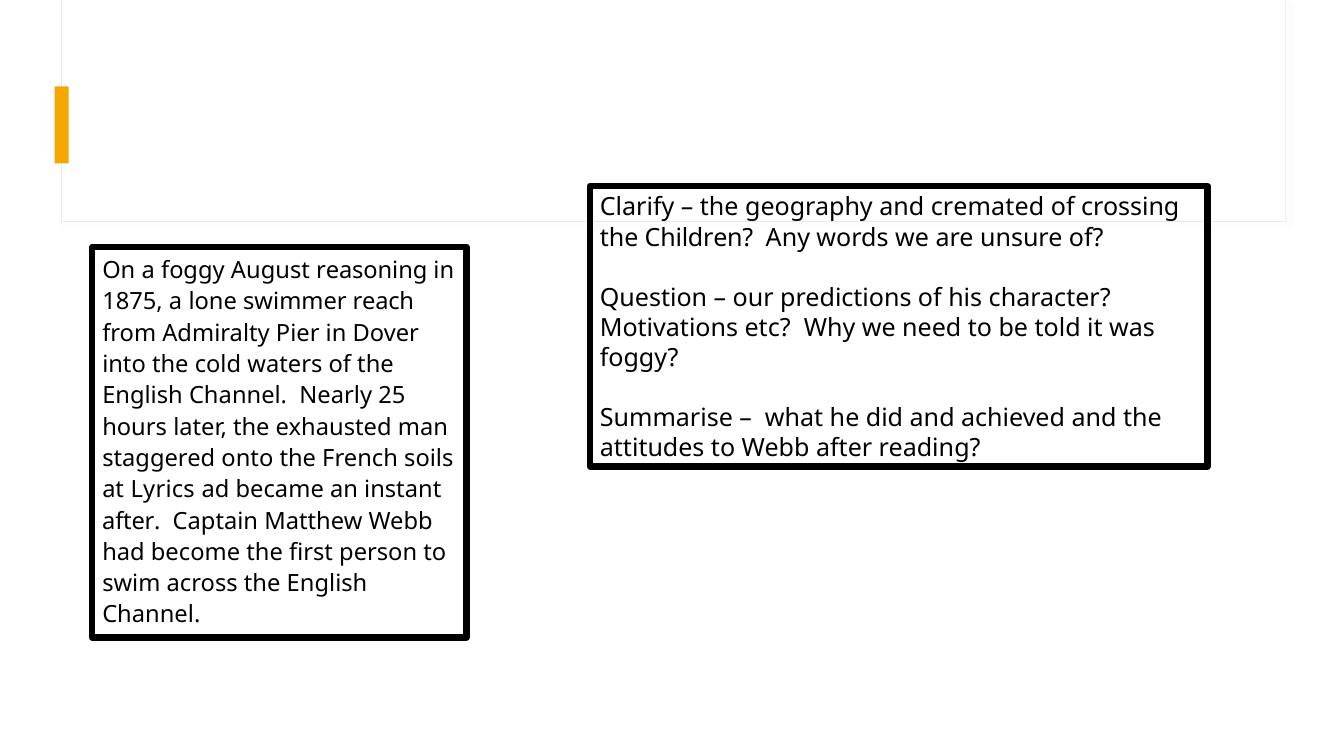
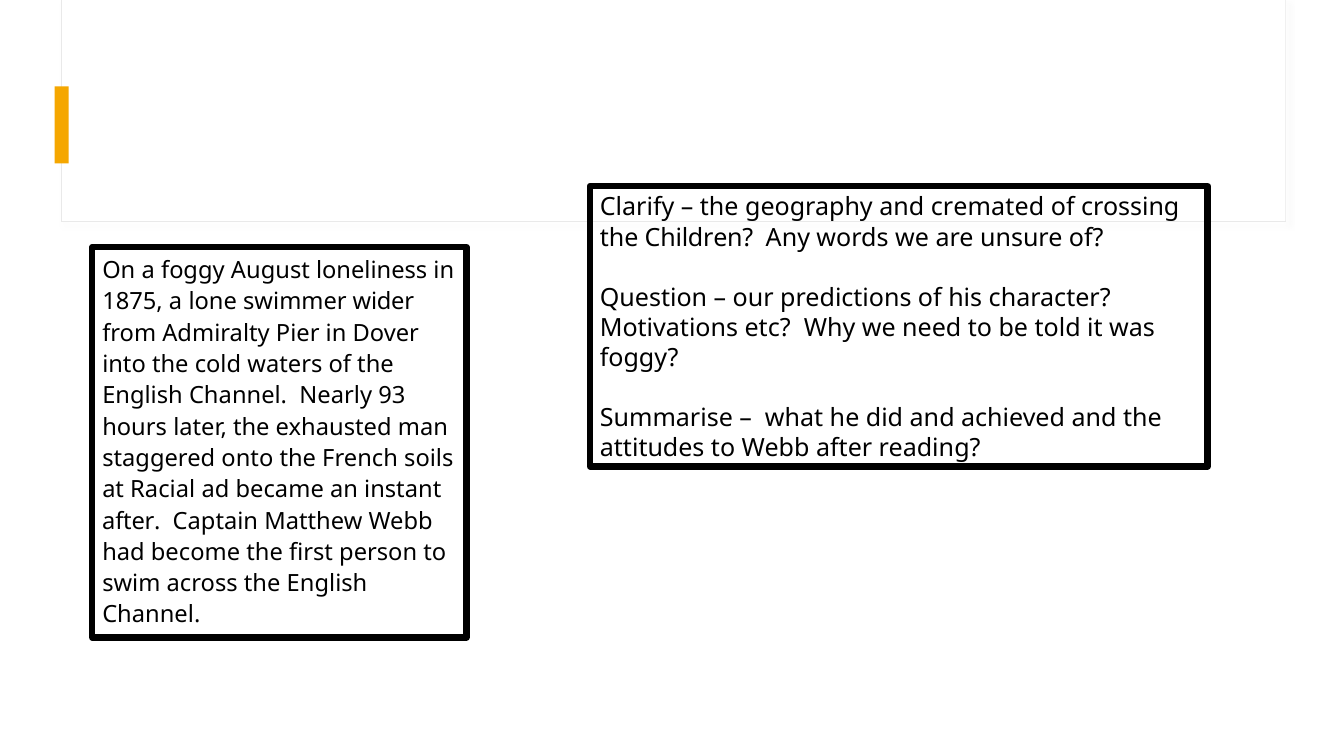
reasoning: reasoning -> loneliness
reach: reach -> wider
25: 25 -> 93
Lyrics: Lyrics -> Racial
